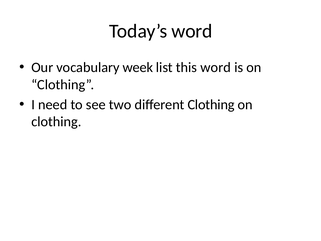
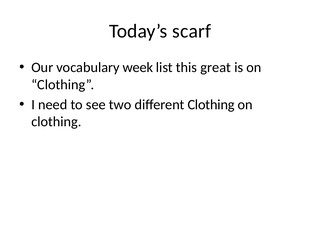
Today’s word: word -> scarf
this word: word -> great
